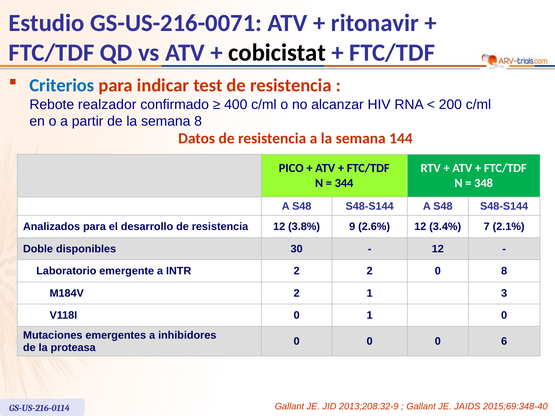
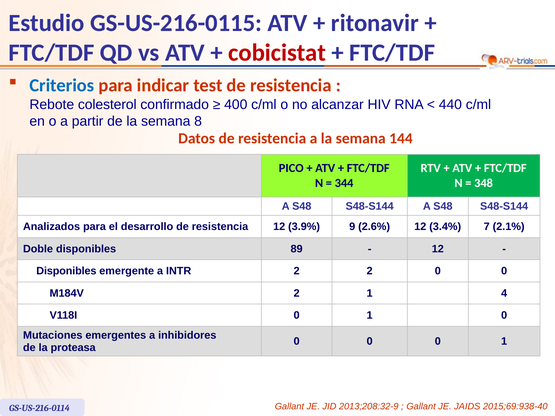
GS-US-216-0071: GS-US-216-0071 -> GS-US-216-0115
cobicistat colour: black -> red
realzador: realzador -> colesterol
200: 200 -> 440
3.8%: 3.8% -> 3.9%
30: 30 -> 89
Laboratorio at (66, 271): Laboratorio -> Disponibles
2 0 8: 8 -> 0
3: 3 -> 4
0 0 6: 6 -> 1
2015;69:348-40: 2015;69:348-40 -> 2015;69:938-40
